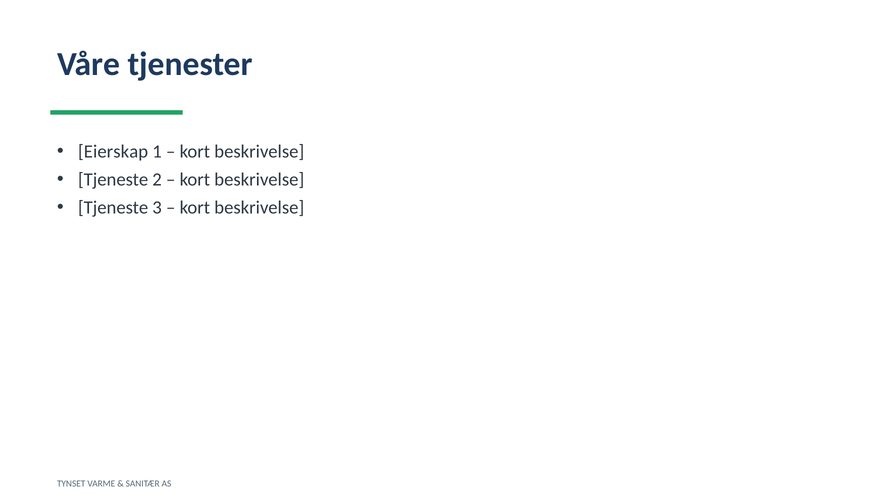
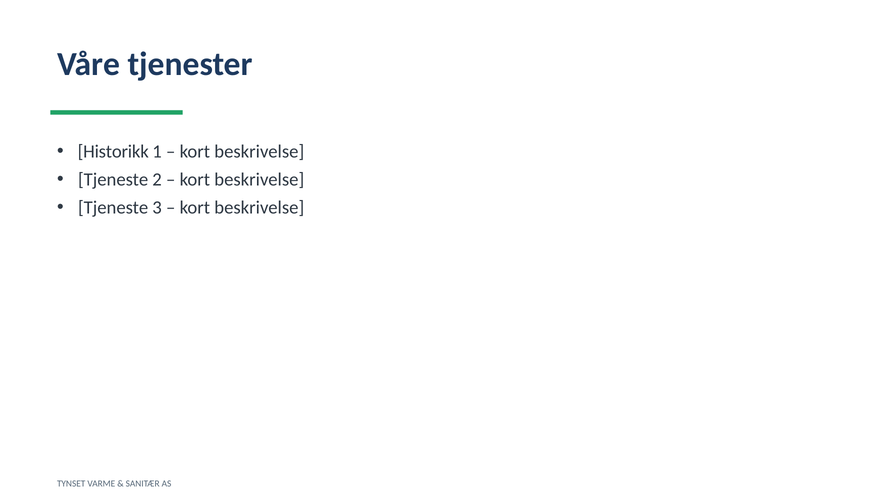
Eierskap: Eierskap -> Historikk
